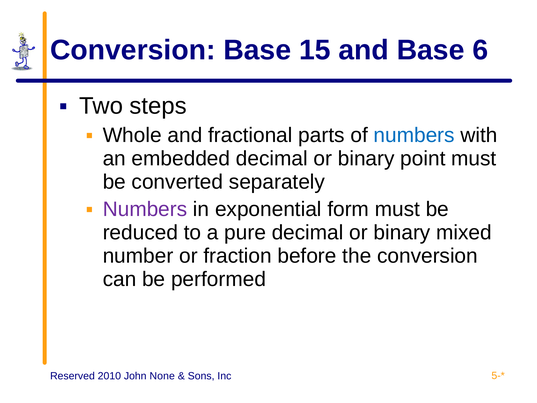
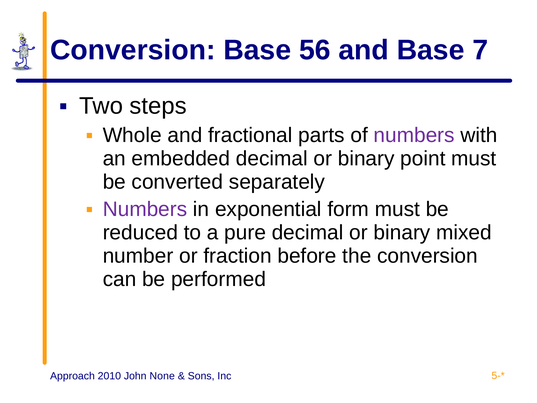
15: 15 -> 56
6: 6 -> 7
numbers at (414, 135) colour: blue -> purple
Reserved: Reserved -> Approach
